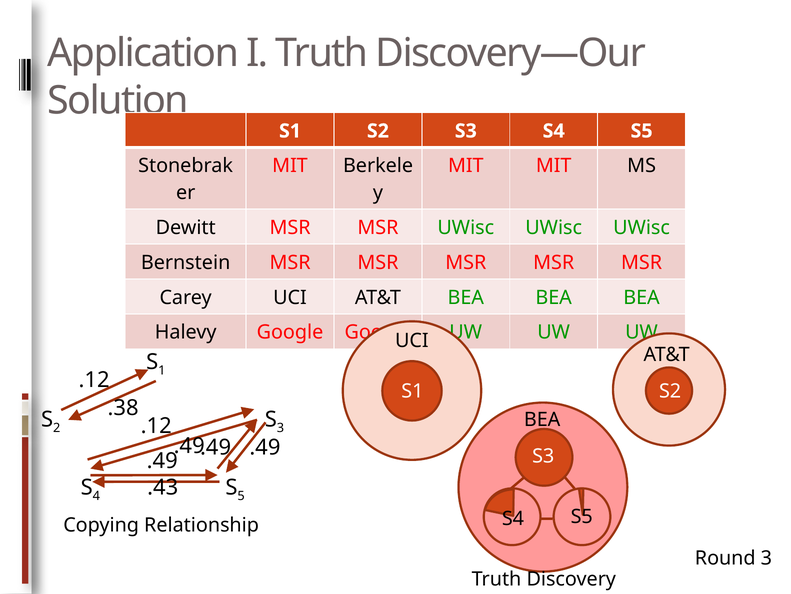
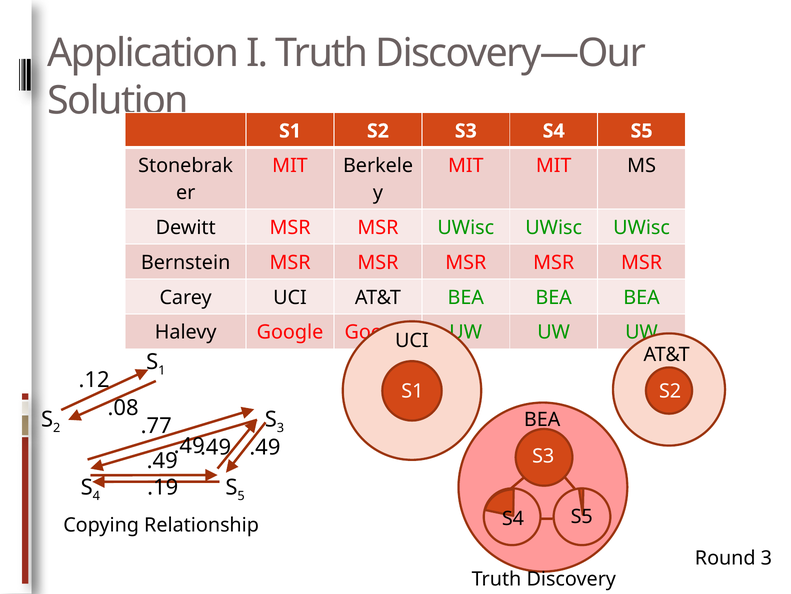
.38: .38 -> .08
.12 at (156, 426): .12 -> .77
.43: .43 -> .19
